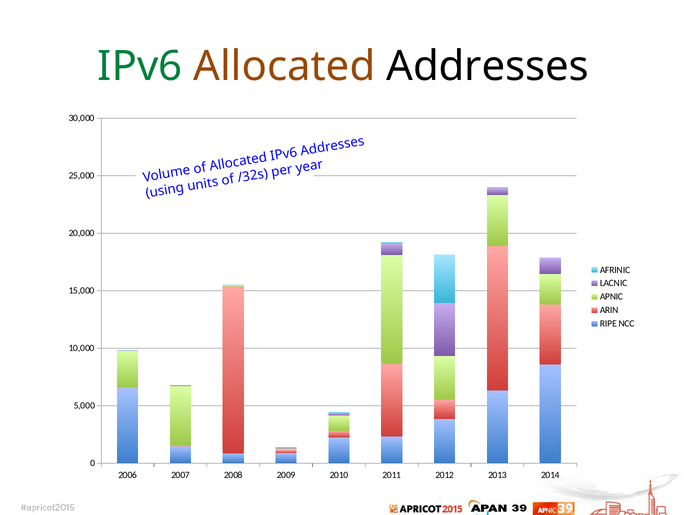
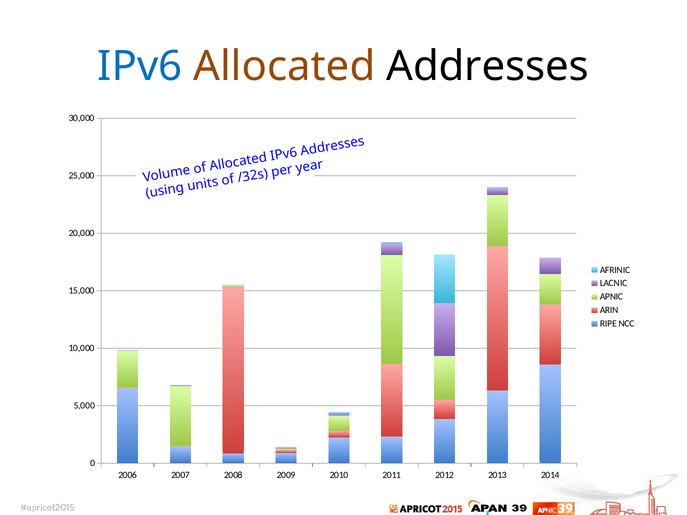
IPv6 at (140, 67) colour: green -> blue
